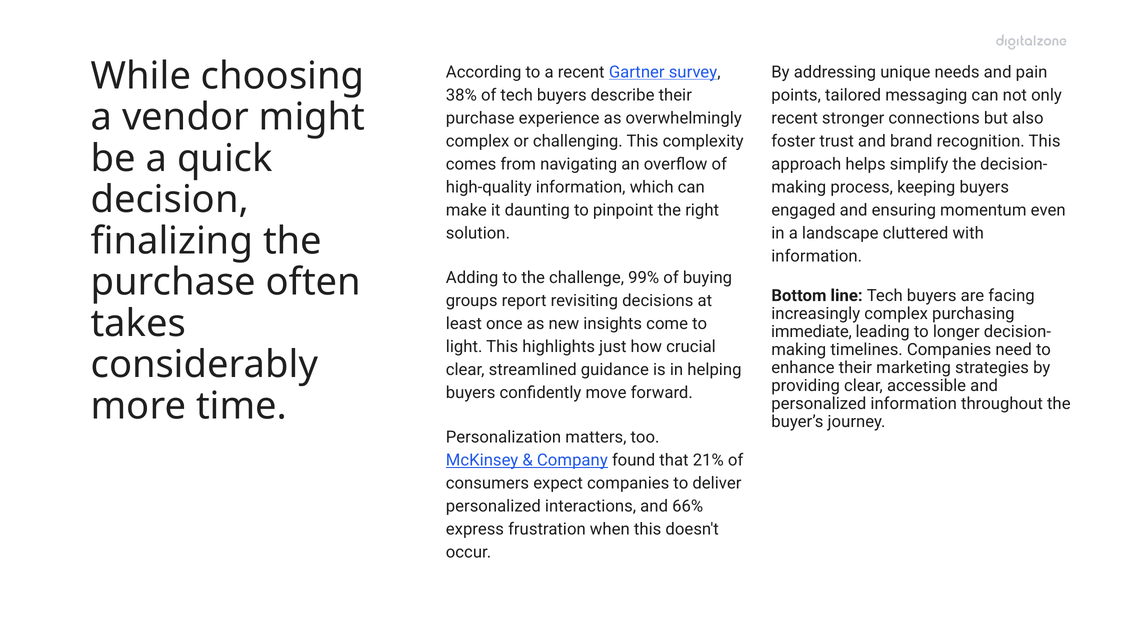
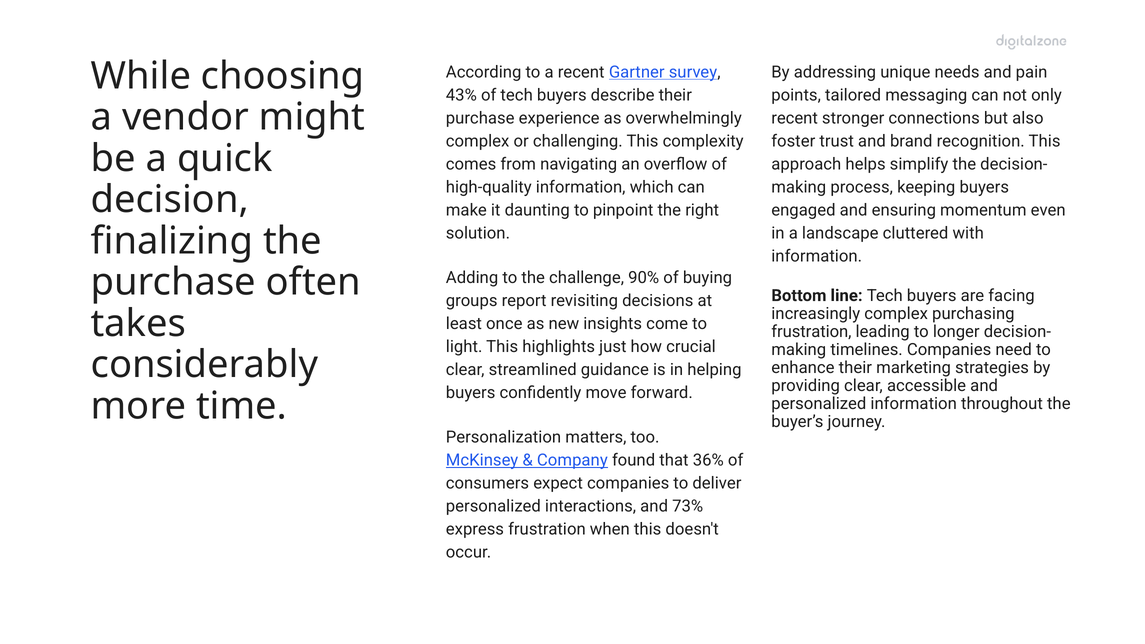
38%: 38% -> 43%
99%: 99% -> 90%
immediate at (811, 332): immediate -> frustration
21%: 21% -> 36%
66%: 66% -> 73%
